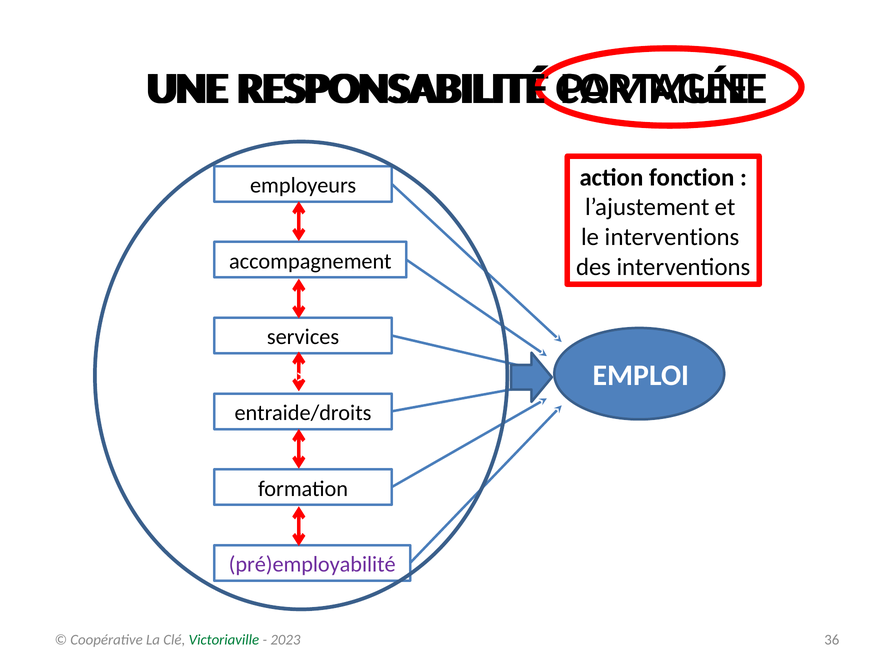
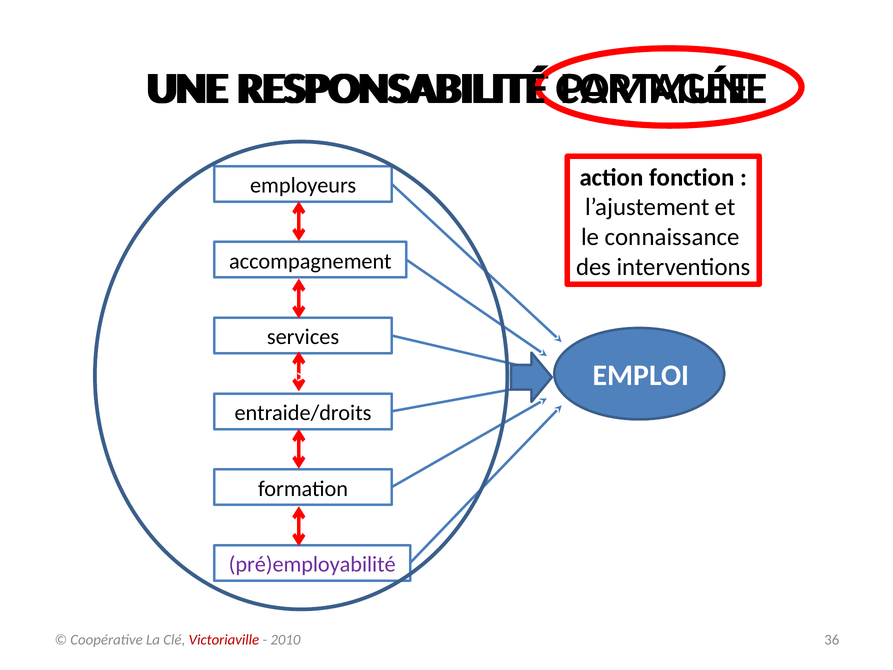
le interventions: interventions -> connaissance
Victoriaville colour: green -> red
2023: 2023 -> 2010
